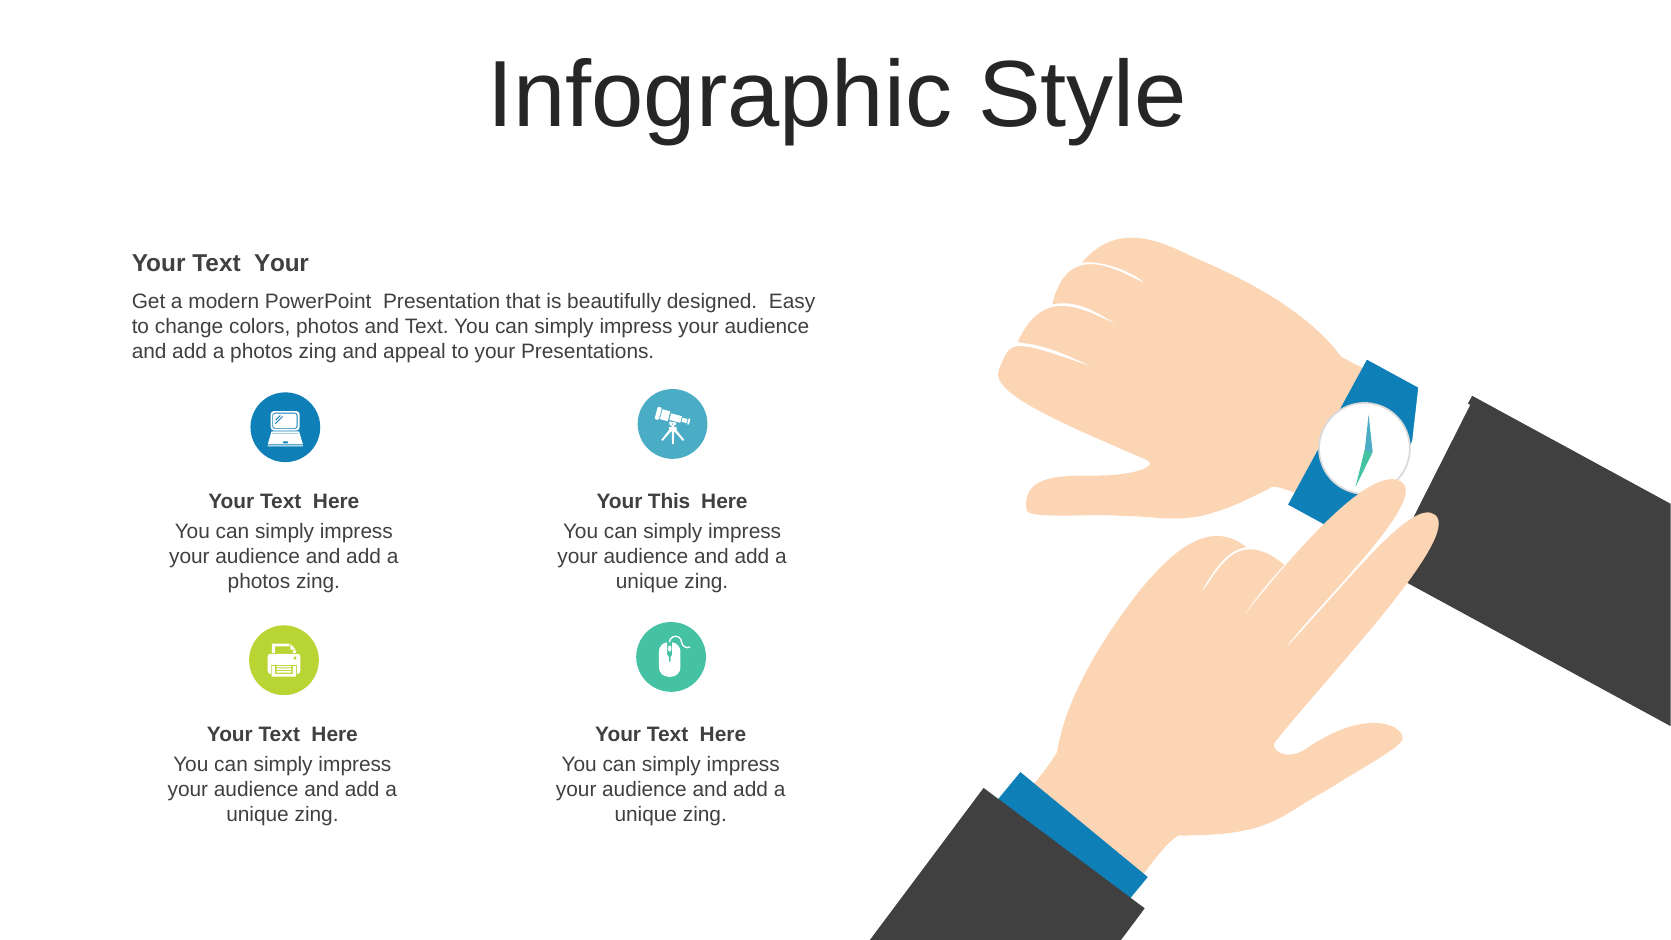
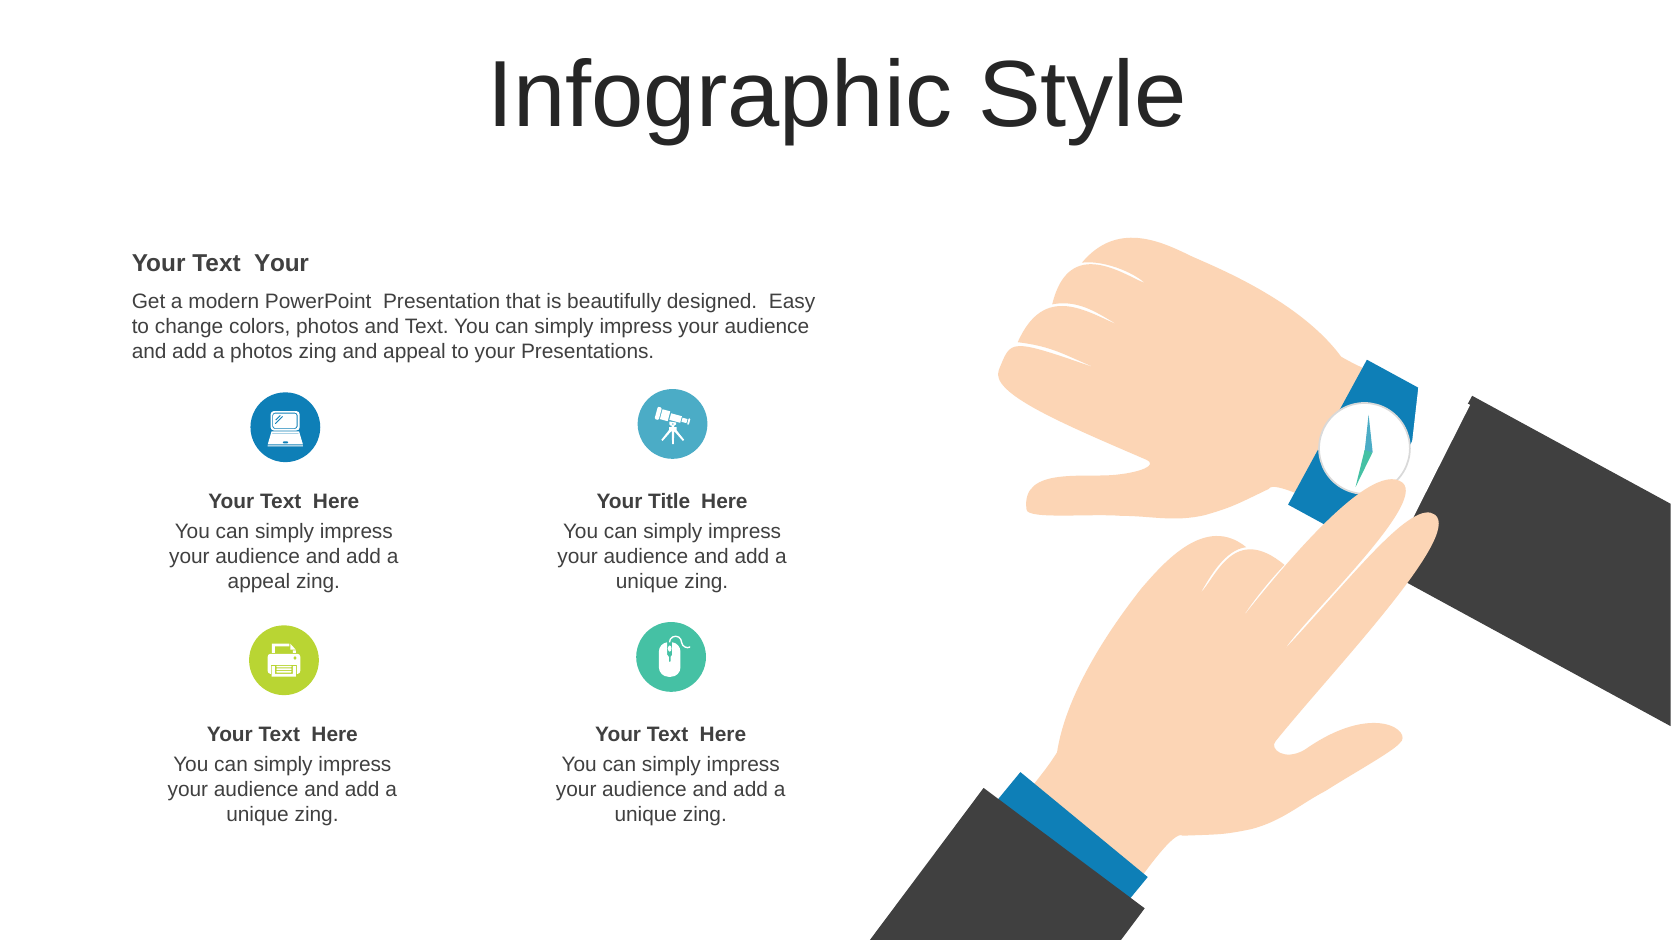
This: This -> Title
photos at (259, 582): photos -> appeal
